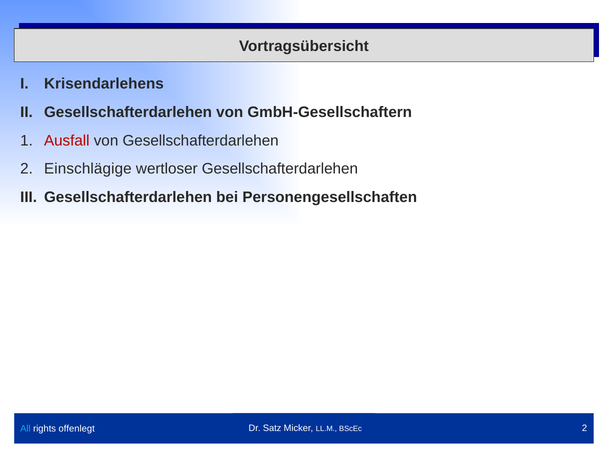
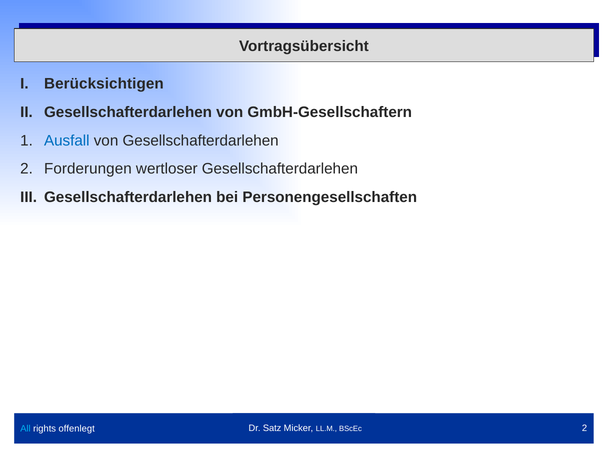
Krisendarlehens: Krisendarlehens -> Berücksichtigen
Ausfall colour: red -> blue
Einschlägige: Einschlägige -> Forderungen
